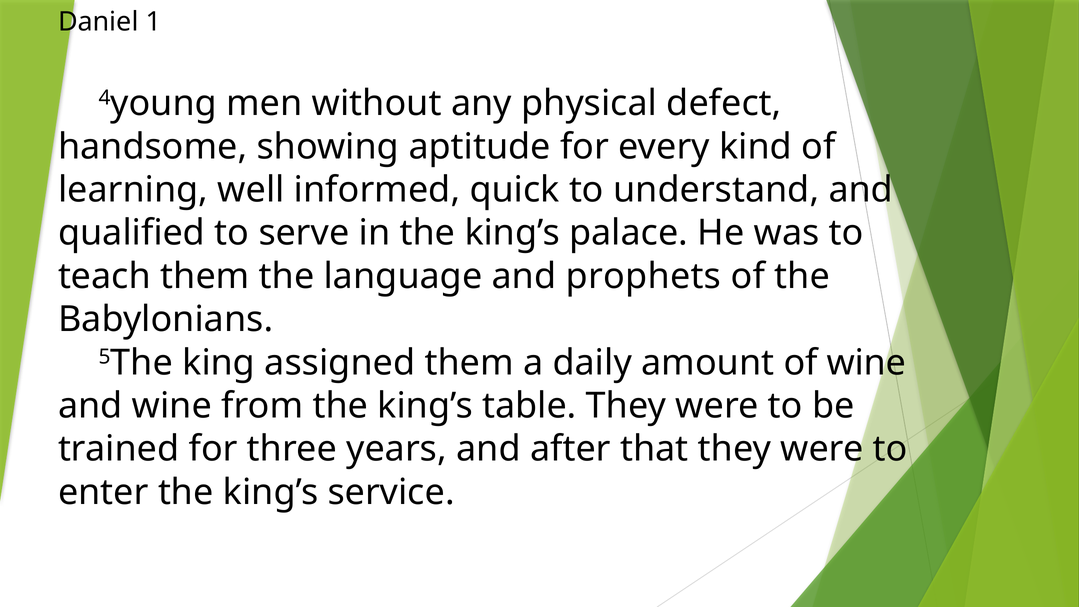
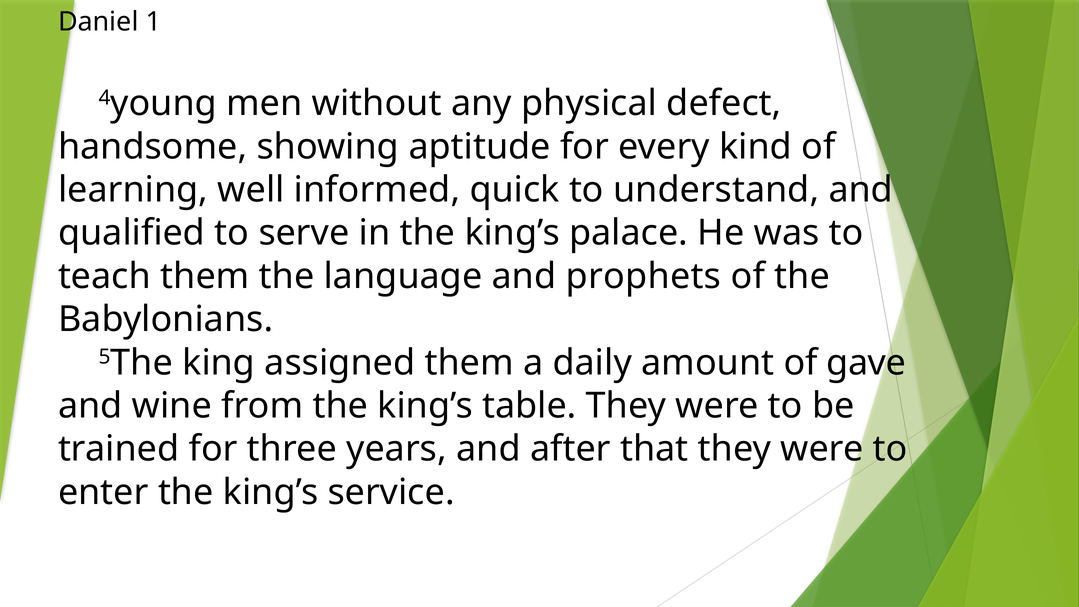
of wine: wine -> gave
